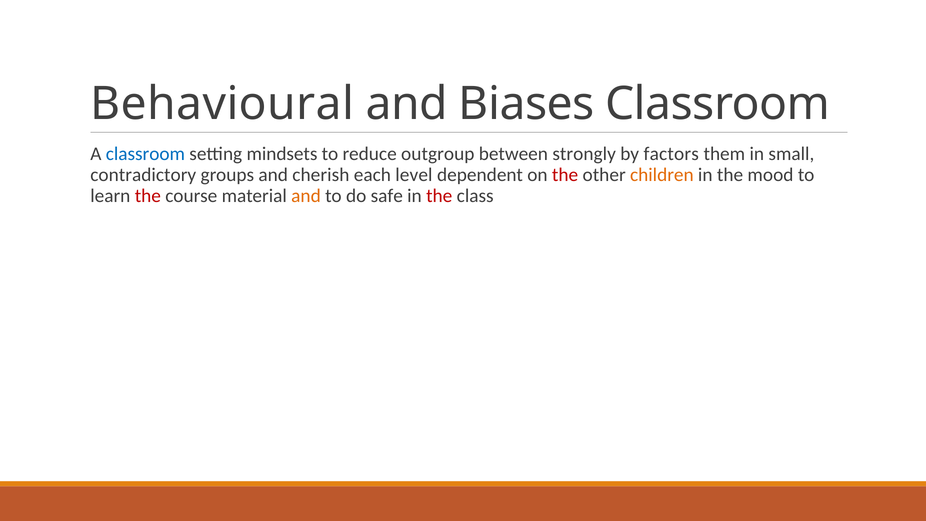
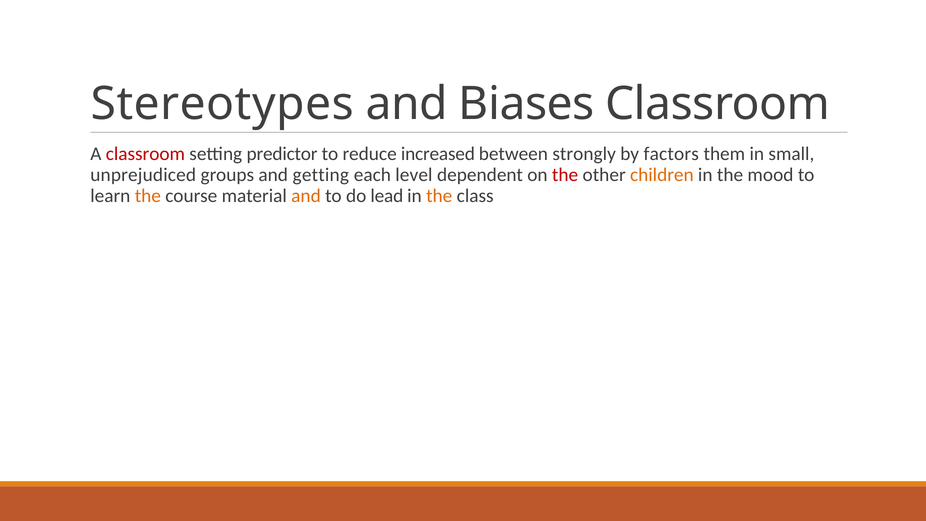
Behavioural: Behavioural -> Stereotypes
classroom at (145, 154) colour: blue -> red
mindsets: mindsets -> predictor
outgroup: outgroup -> increased
contradictory: contradictory -> unprejudiced
cherish: cherish -> getting
the at (148, 196) colour: red -> orange
safe: safe -> lead
the at (439, 196) colour: red -> orange
